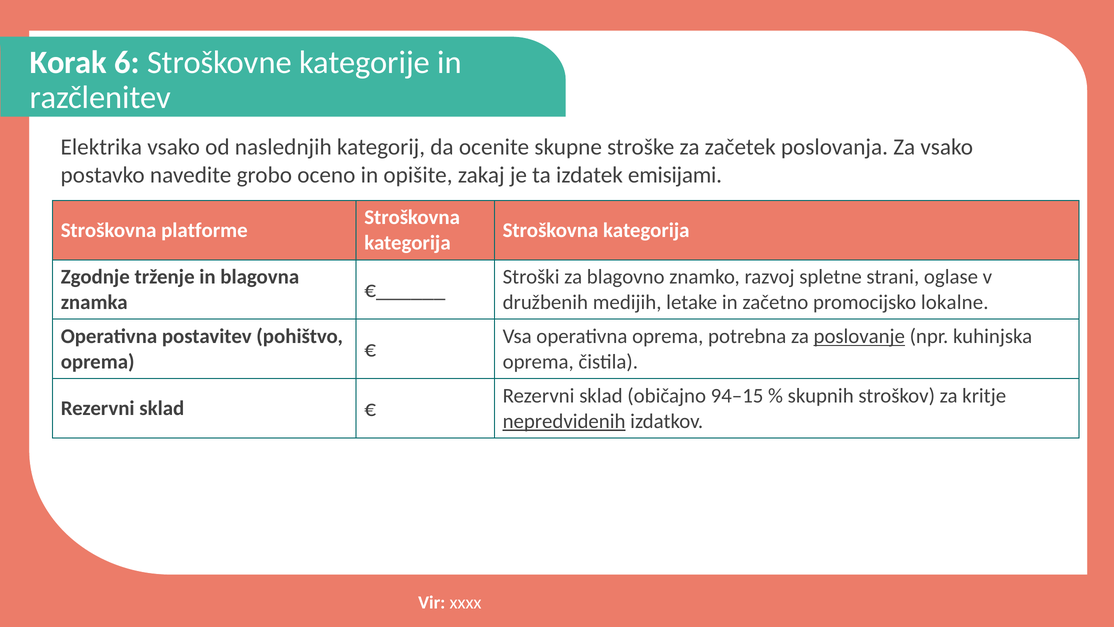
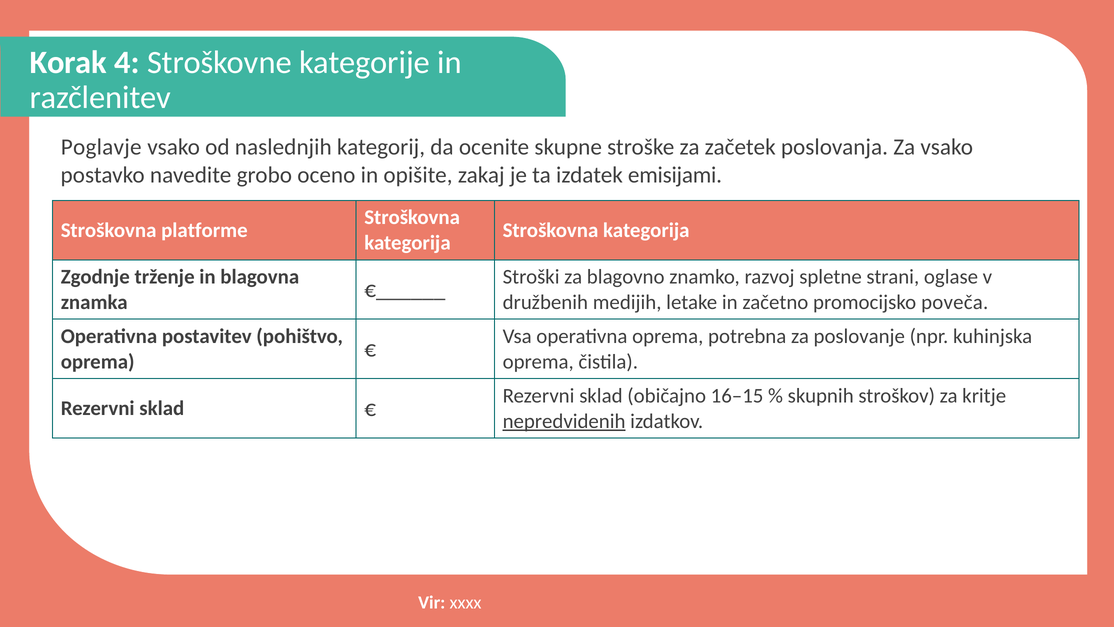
6: 6 -> 4
Elektrika: Elektrika -> Poglavje
lokalne: lokalne -> poveča
poslovanje underline: present -> none
94–15: 94–15 -> 16–15
